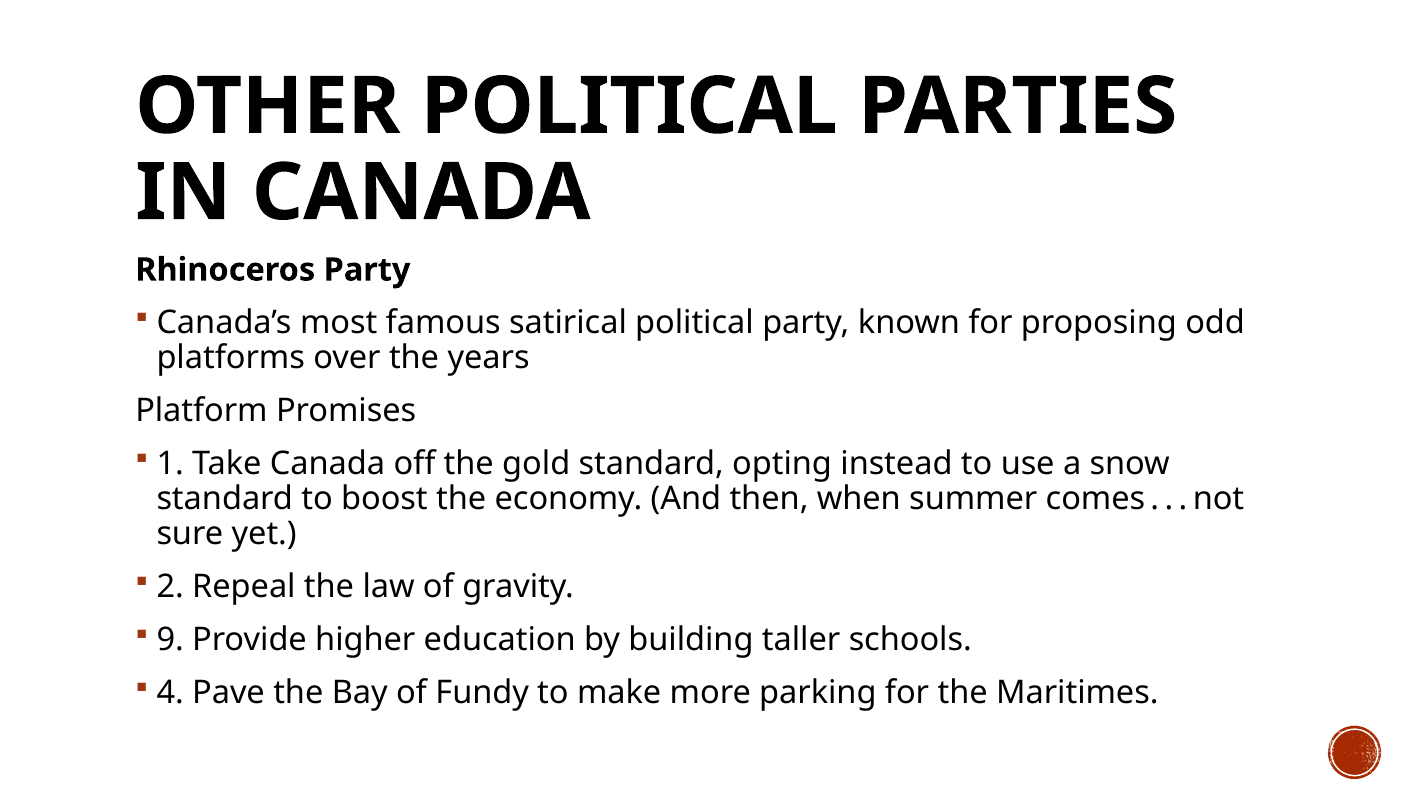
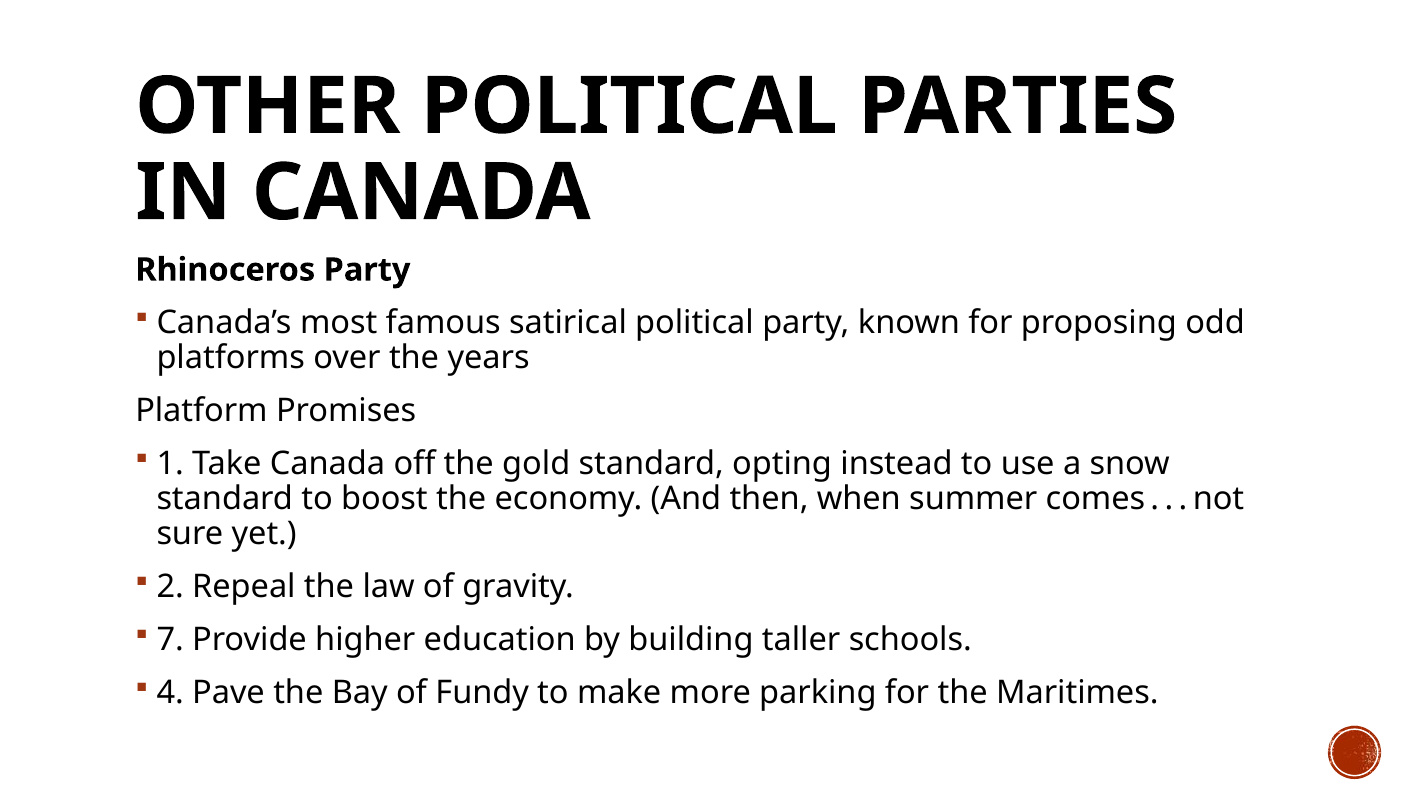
9: 9 -> 7
